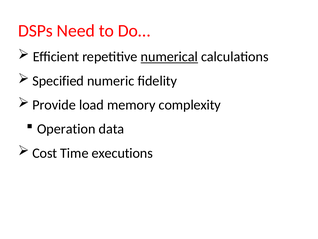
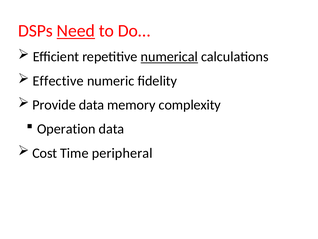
Need underline: none -> present
Specified: Specified -> Effective
Provide load: load -> data
executions: executions -> peripheral
